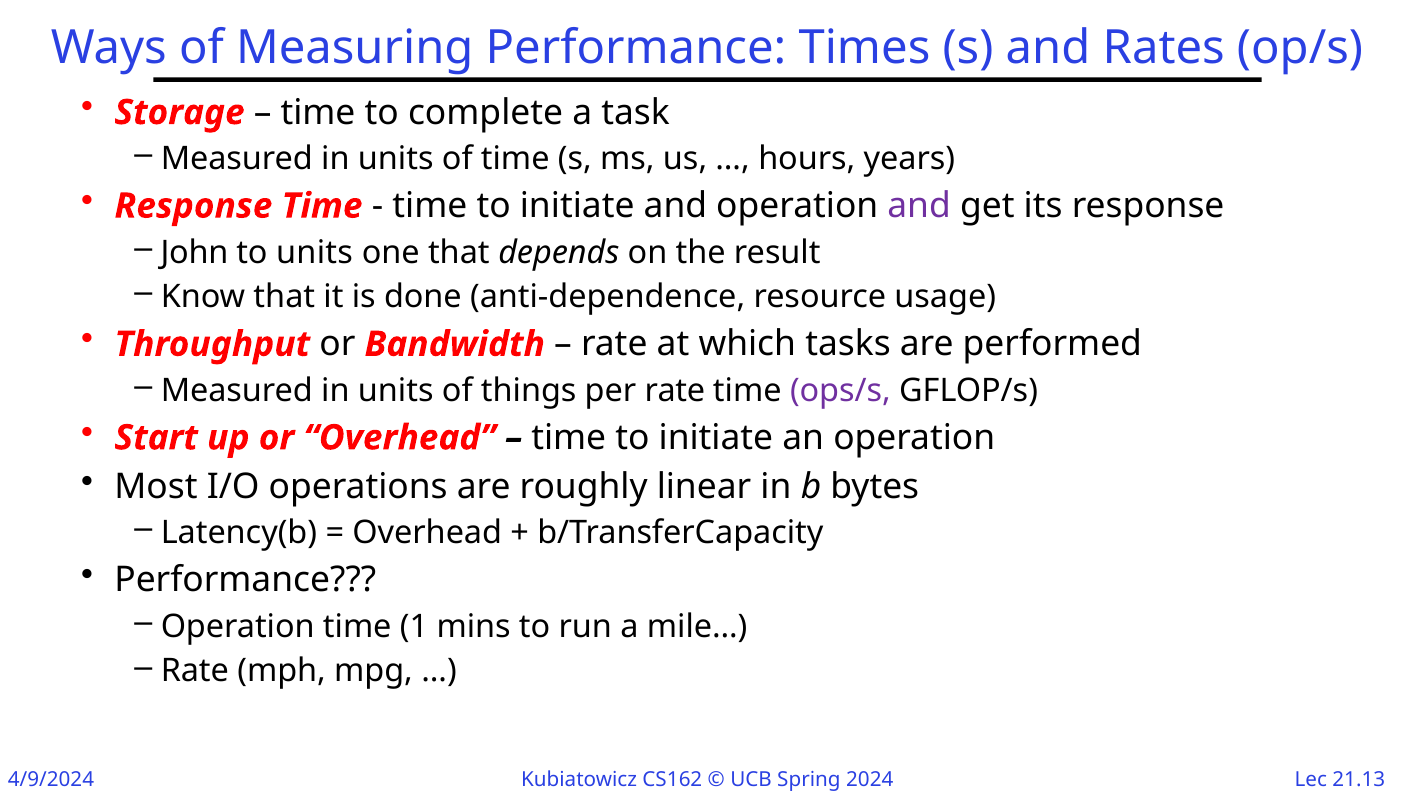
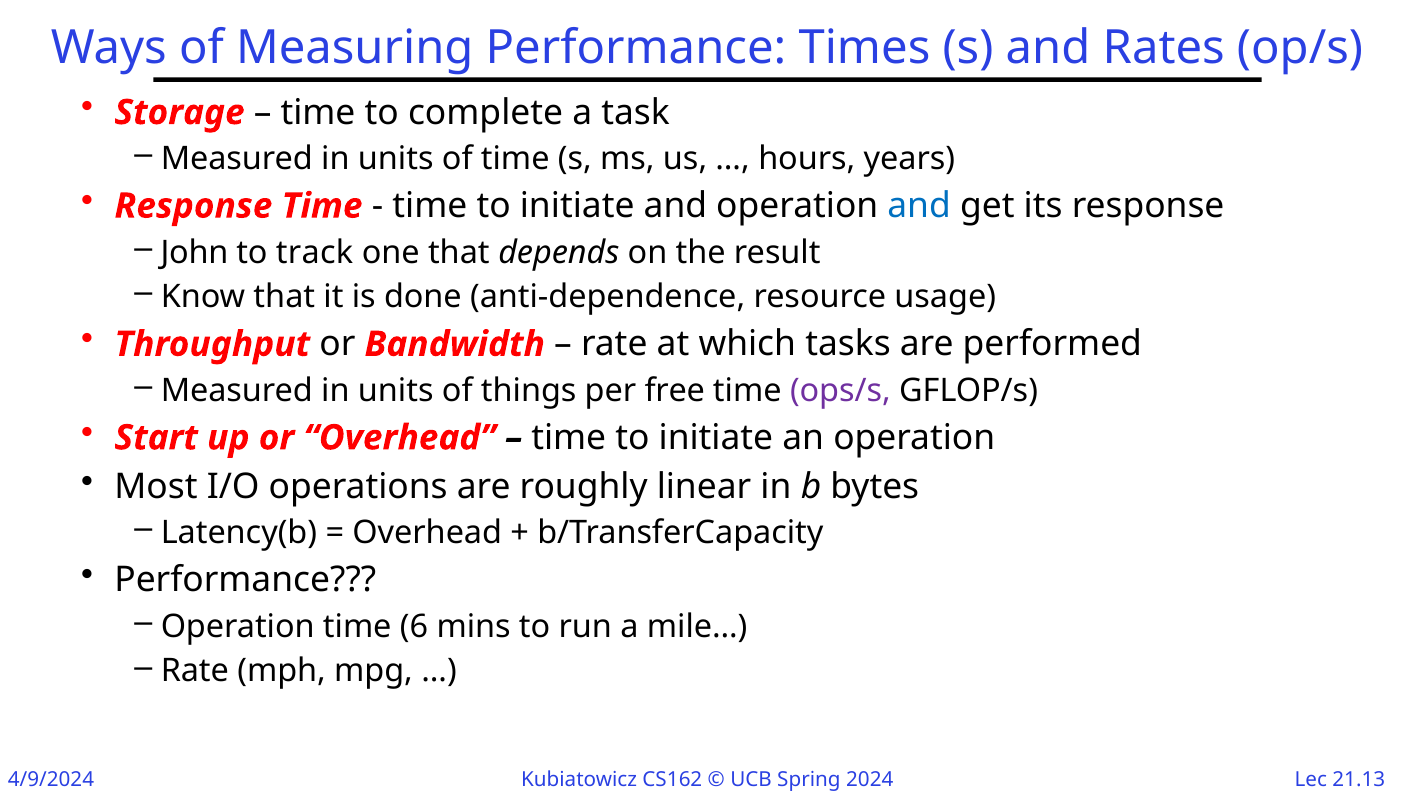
and at (919, 206) colour: purple -> blue
to units: units -> track
per rate: rate -> free
1: 1 -> 6
